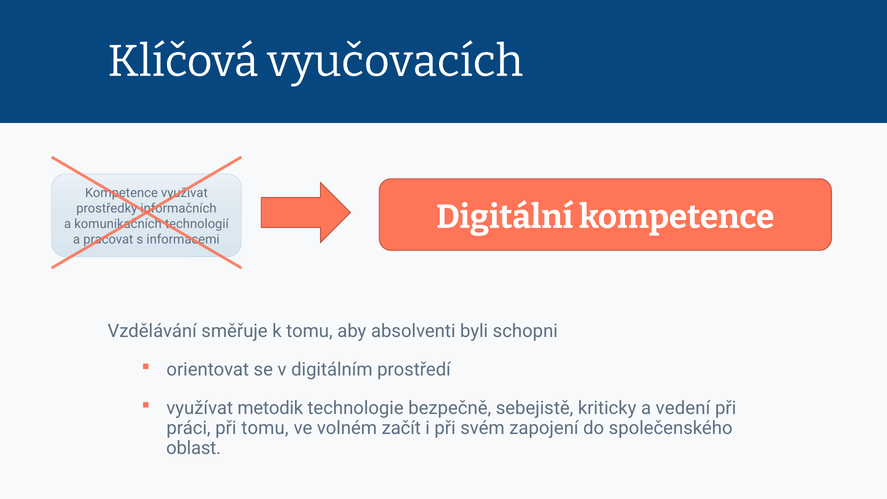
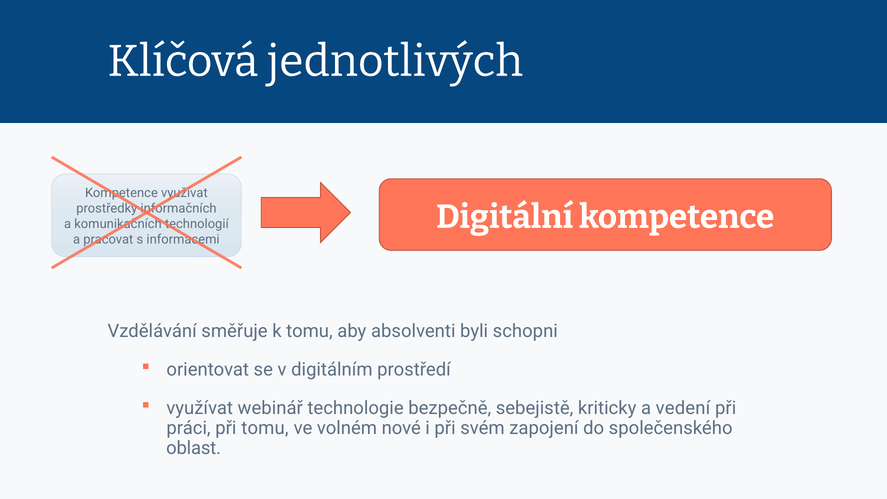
vyučovacích: vyučovacích -> jednotlivých
metodik: metodik -> webinář
začít: začít -> nové
